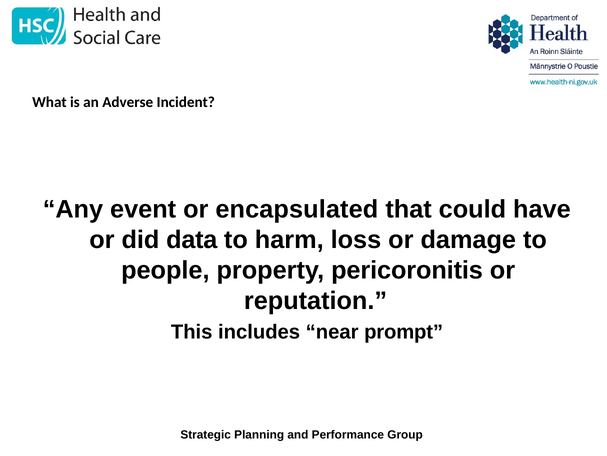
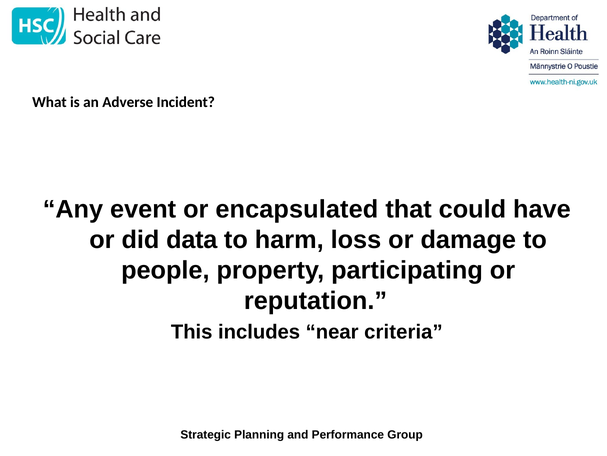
pericoronitis: pericoronitis -> participating
prompt: prompt -> criteria
